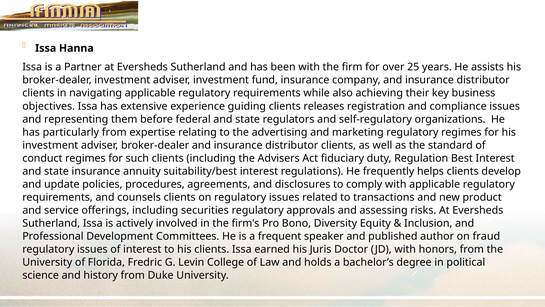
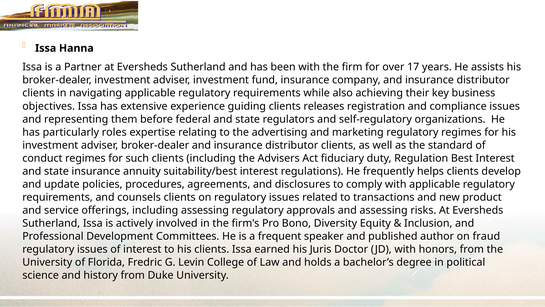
25: 25 -> 17
particularly from: from -> roles
including securities: securities -> assessing
